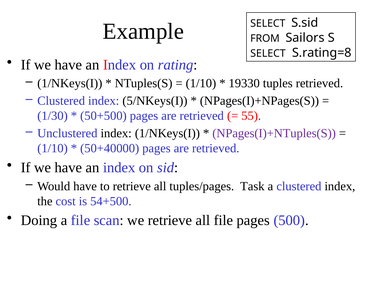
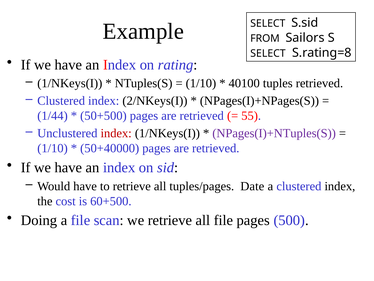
19330: 19330 -> 40100
5/NKeys(I: 5/NKeys(I -> 2/NKeys(I
1/30: 1/30 -> 1/44
index at (116, 133) colour: black -> red
Task: Task -> Date
54+500: 54+500 -> 60+500
